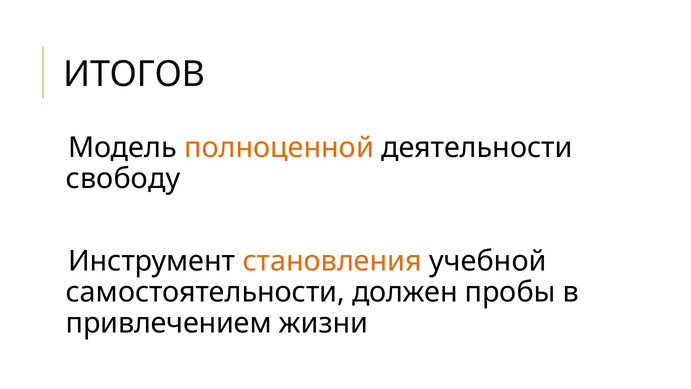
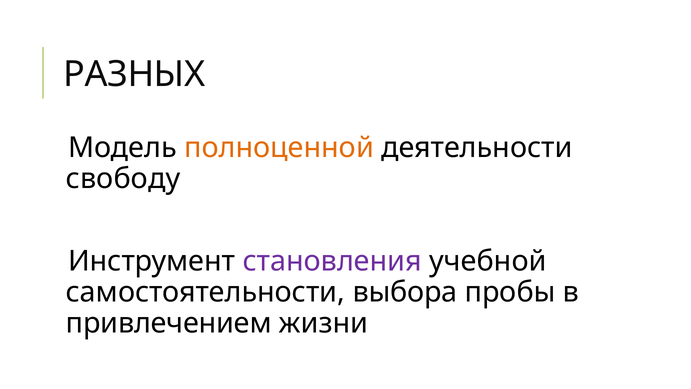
ИТОГОВ: ИТОГОВ -> РАЗНЫХ
становления colour: orange -> purple
должен: должен -> выбора
